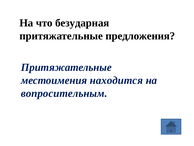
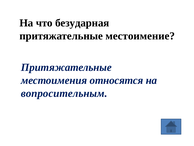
предложения: предложения -> местоимение
находится: находится -> относятся
